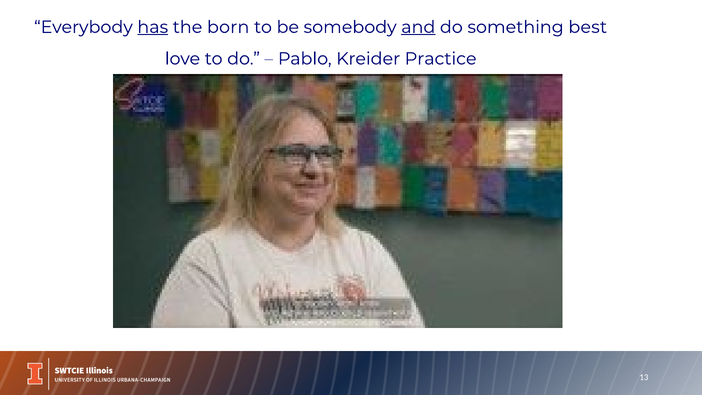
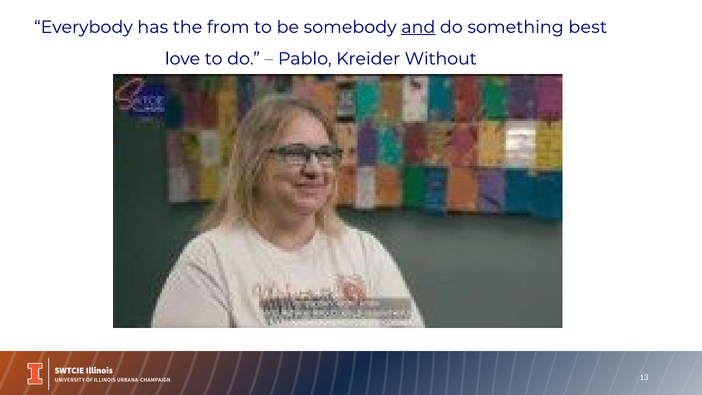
has underline: present -> none
born: born -> from
Practice: Practice -> Without
